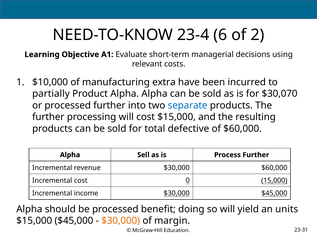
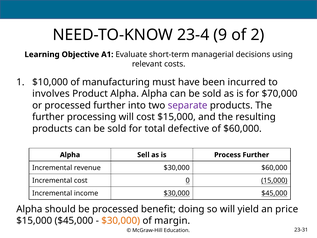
6: 6 -> 9
extra: extra -> must
partially: partially -> involves
$30,070: $30,070 -> $70,000
separate colour: blue -> purple
units: units -> price
